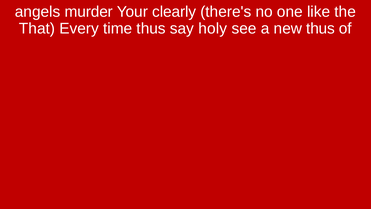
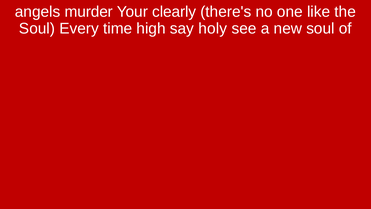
That at (37, 28): That -> Soul
time thus: thus -> high
new thus: thus -> soul
